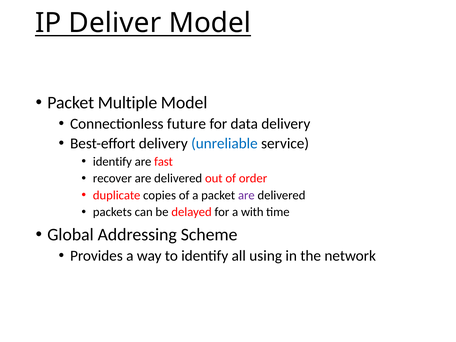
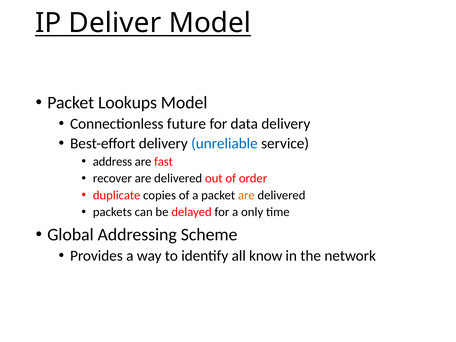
Multiple: Multiple -> Lookups
identify at (112, 162): identify -> address
are at (246, 195) colour: purple -> orange
with: with -> only
using: using -> know
